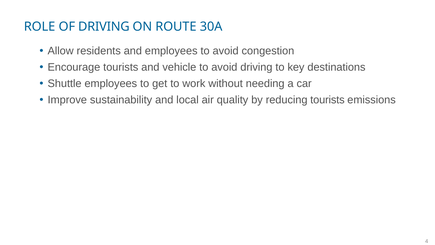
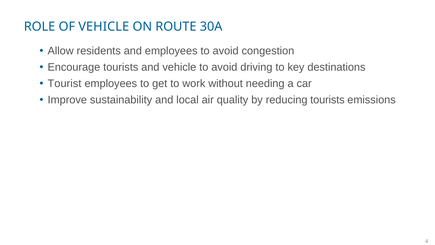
OF DRIVING: DRIVING -> VEHICLE
Shuttle: Shuttle -> Tourist
